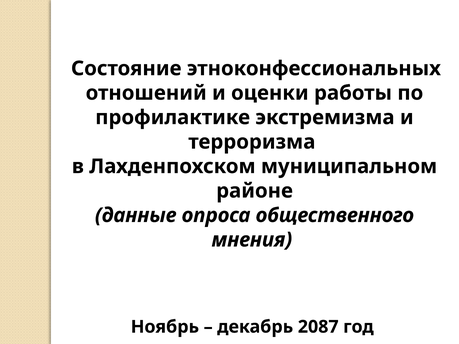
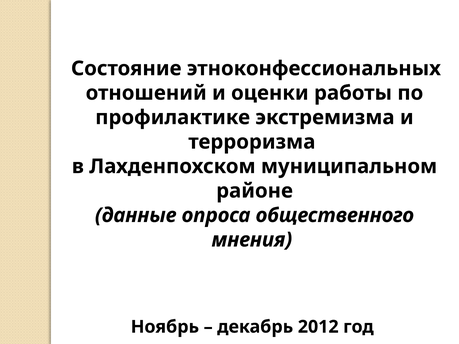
2087: 2087 -> 2012
